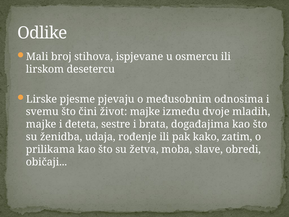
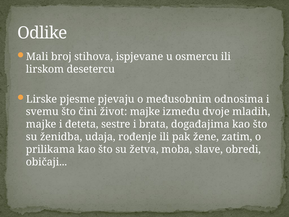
kako: kako -> žene
